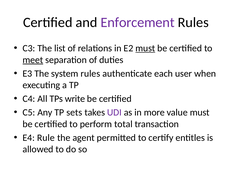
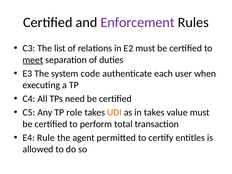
must at (145, 48) underline: present -> none
system rules: rules -> code
write: write -> need
sets: sets -> role
UDI colour: purple -> orange
in more: more -> takes
